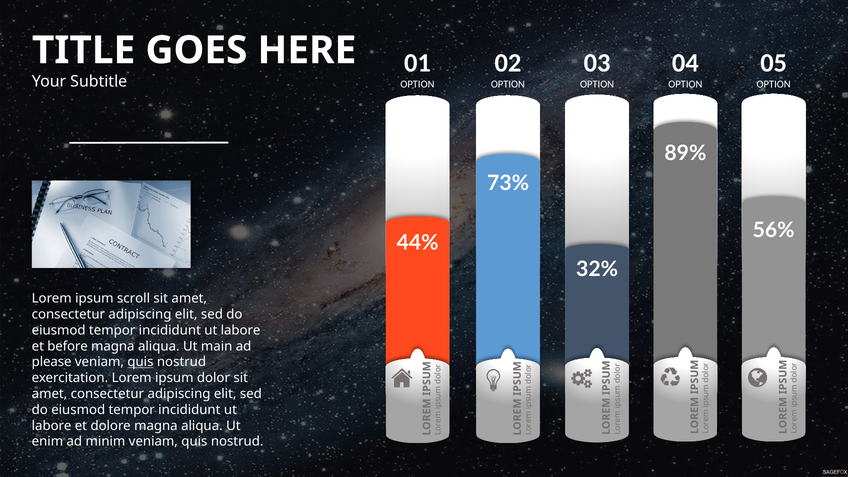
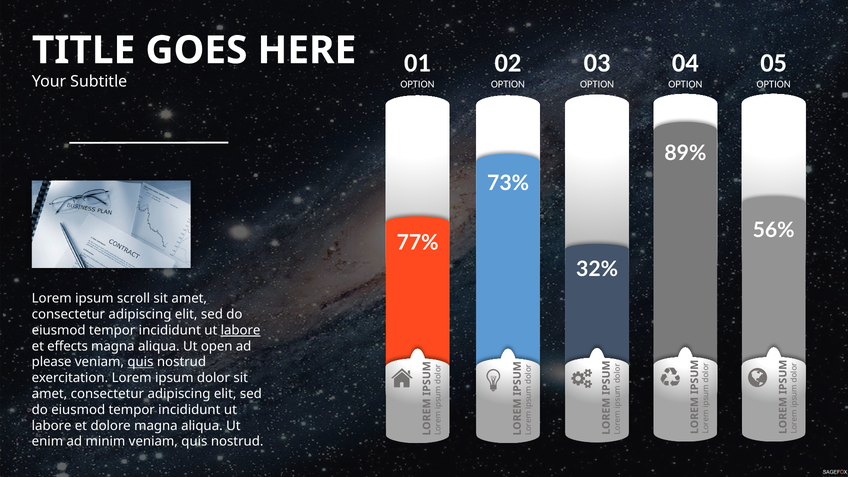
44%: 44% -> 77%
labore at (241, 330) underline: none -> present
before: before -> effects
main: main -> open
